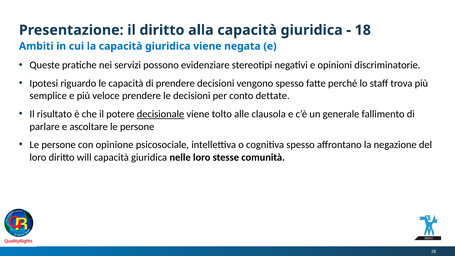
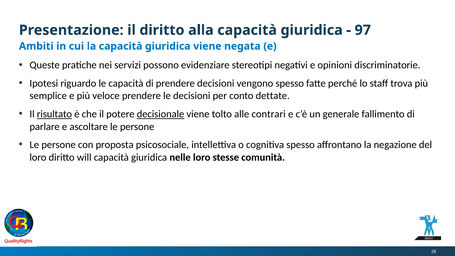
18: 18 -> 97
risultato underline: none -> present
clausola: clausola -> contrari
opinione: opinione -> proposta
